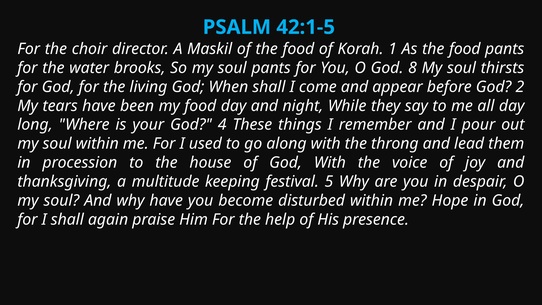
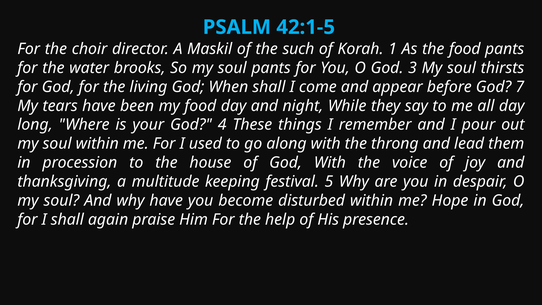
of the food: food -> such
8: 8 -> 3
2: 2 -> 7
